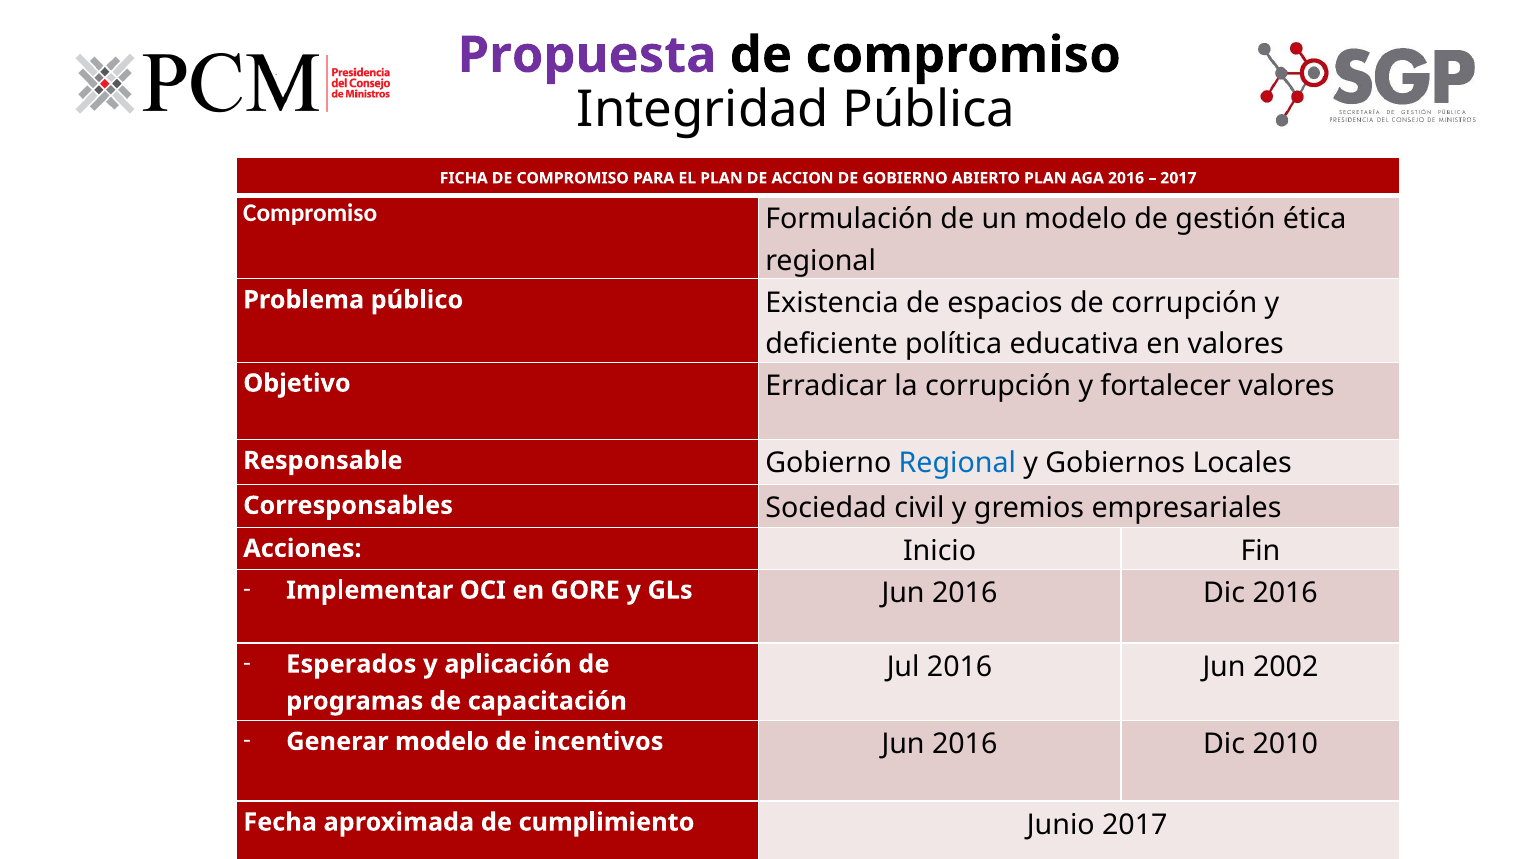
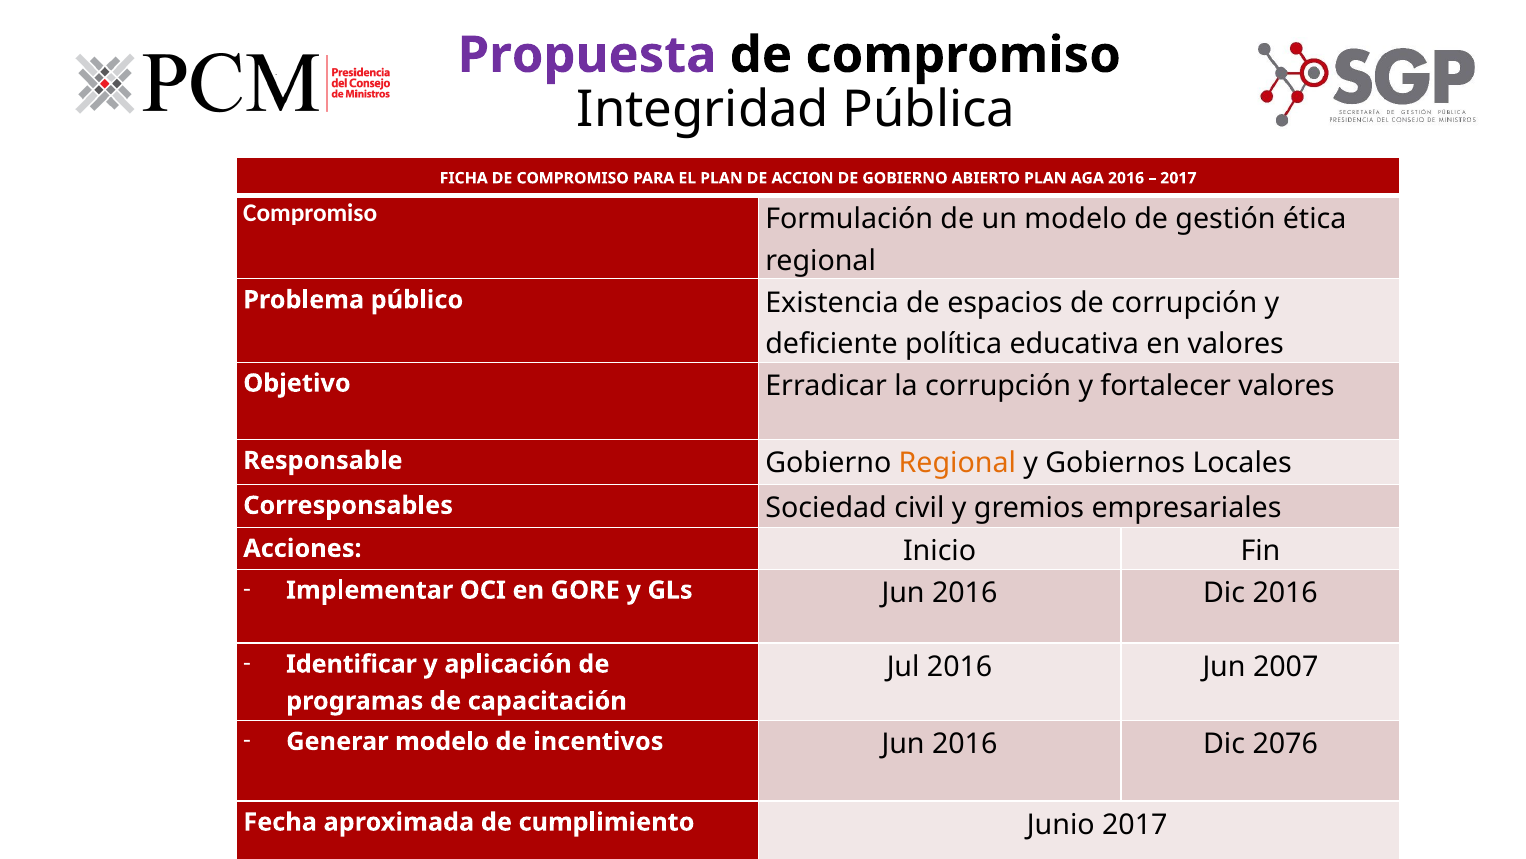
Regional at (957, 463) colour: blue -> orange
Esperados: Esperados -> Identificar
2002: 2002 -> 2007
2010: 2010 -> 2076
